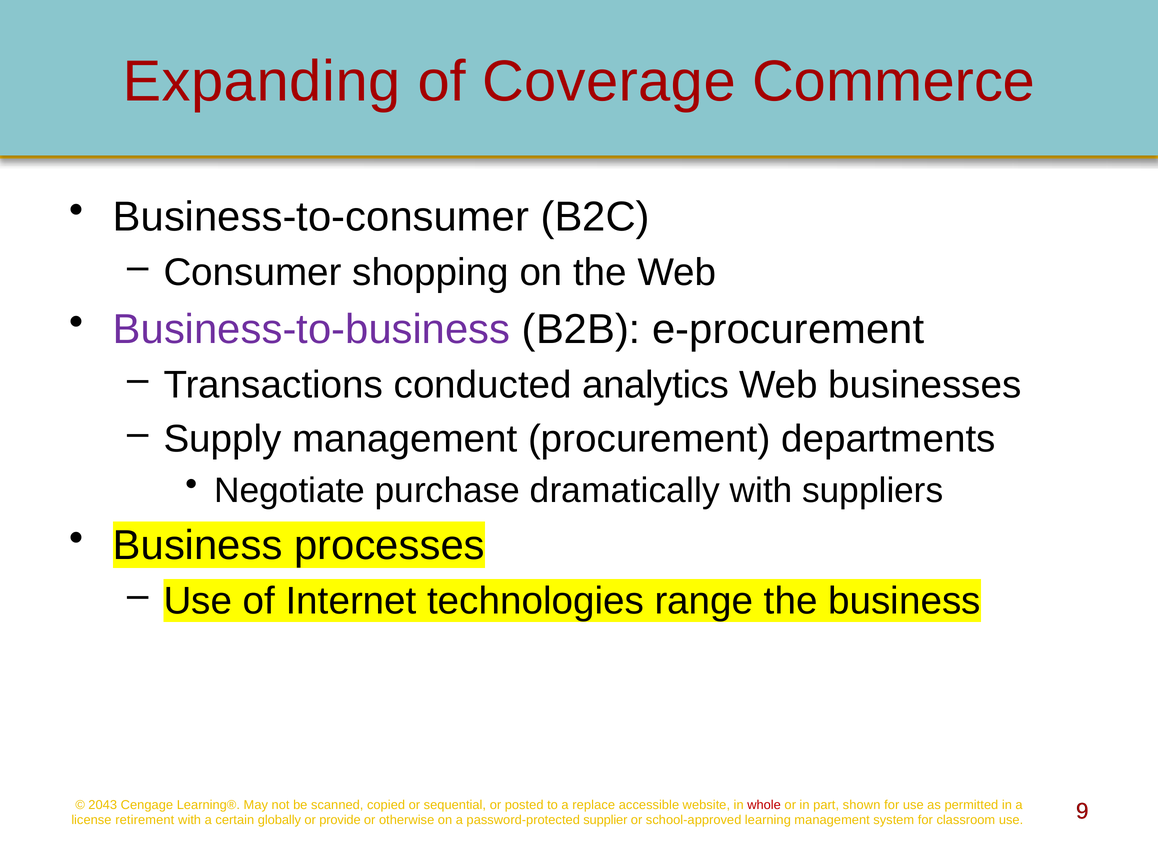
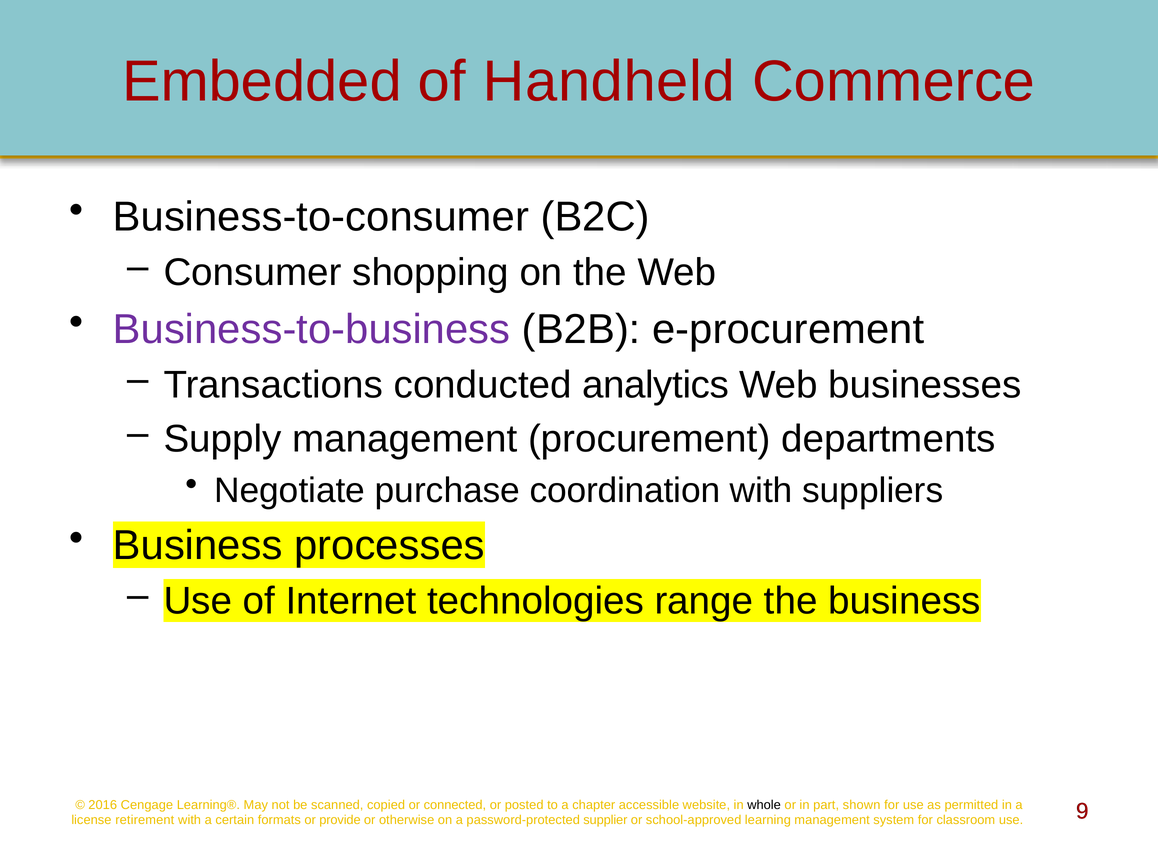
Expanding: Expanding -> Embedded
Coverage: Coverage -> Handheld
dramatically: dramatically -> coordination
2043: 2043 -> 2016
sequential: sequential -> connected
replace: replace -> chapter
whole colour: red -> black
globally: globally -> formats
